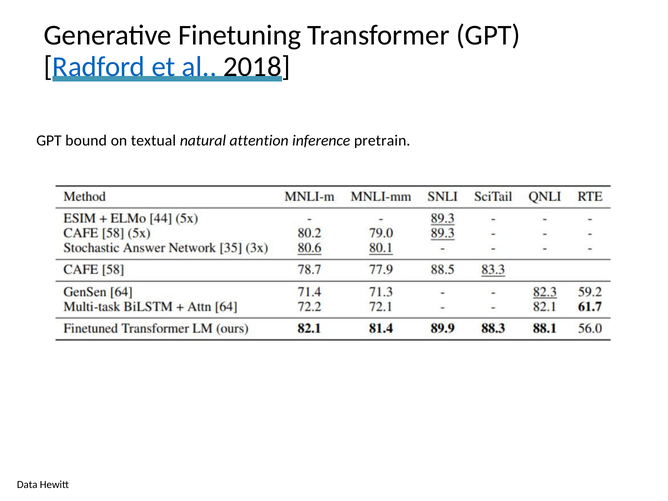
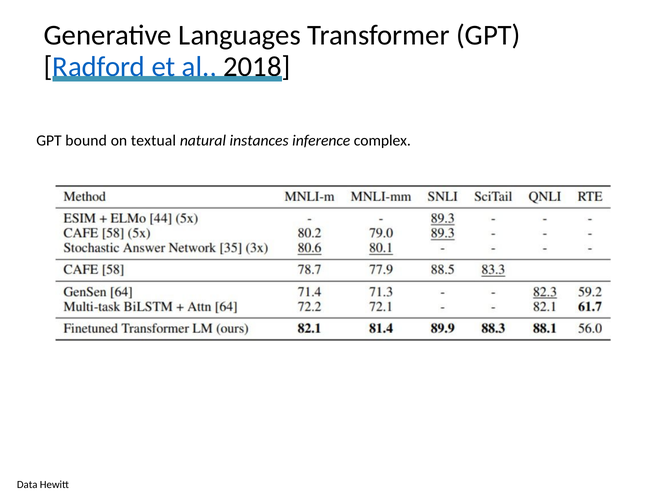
Finetuning: Finetuning -> Languages
attention: attention -> instances
pretrain: pretrain -> complex
